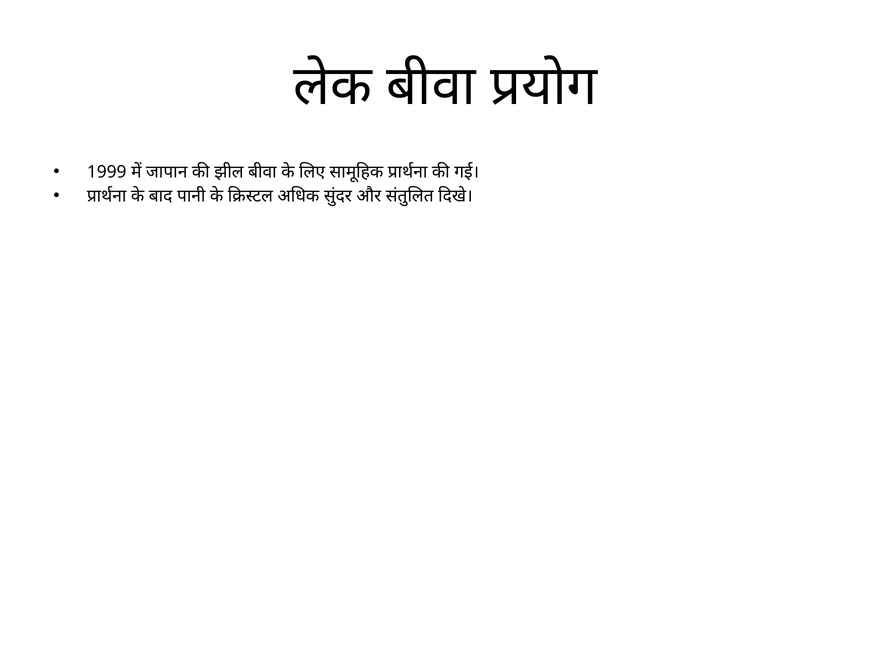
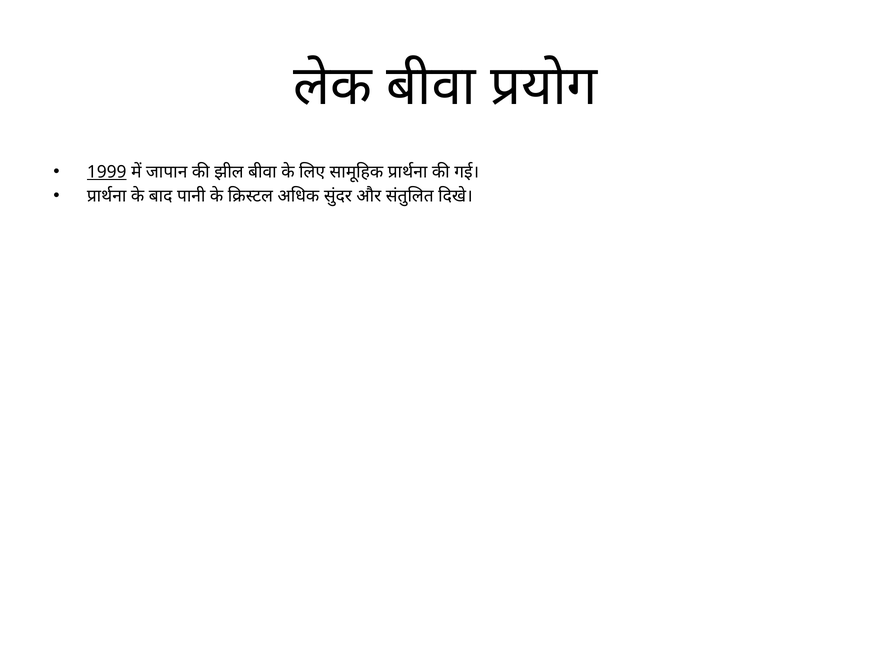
1999 underline: none -> present
